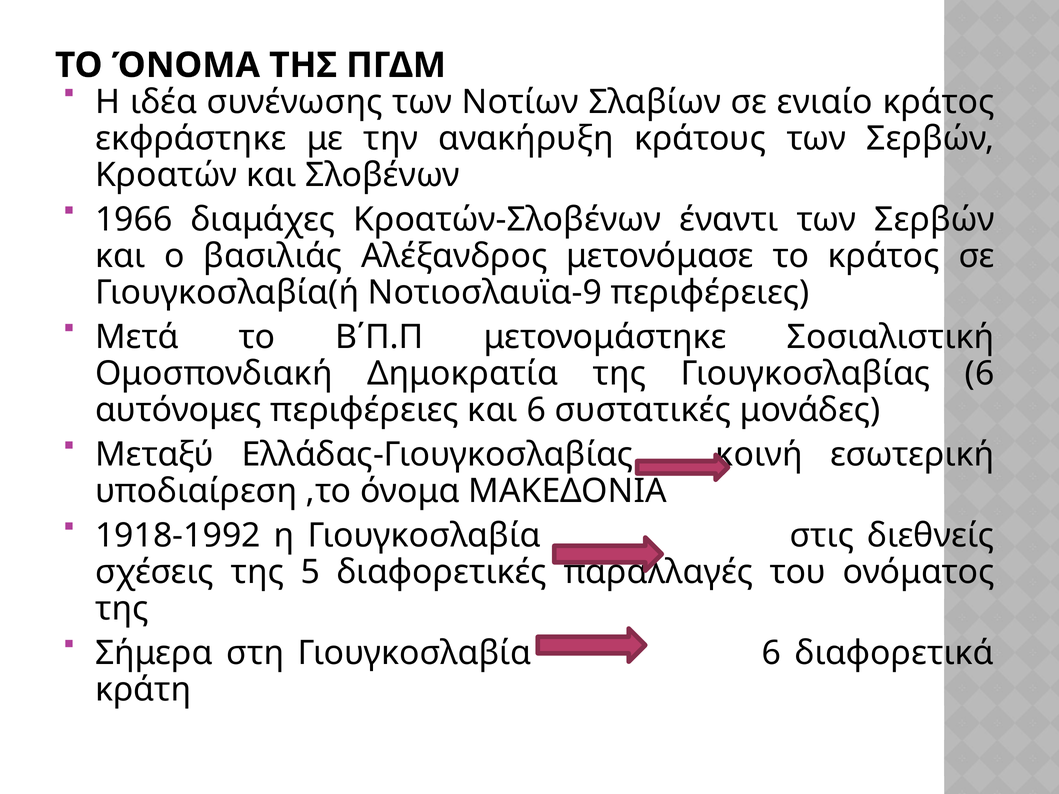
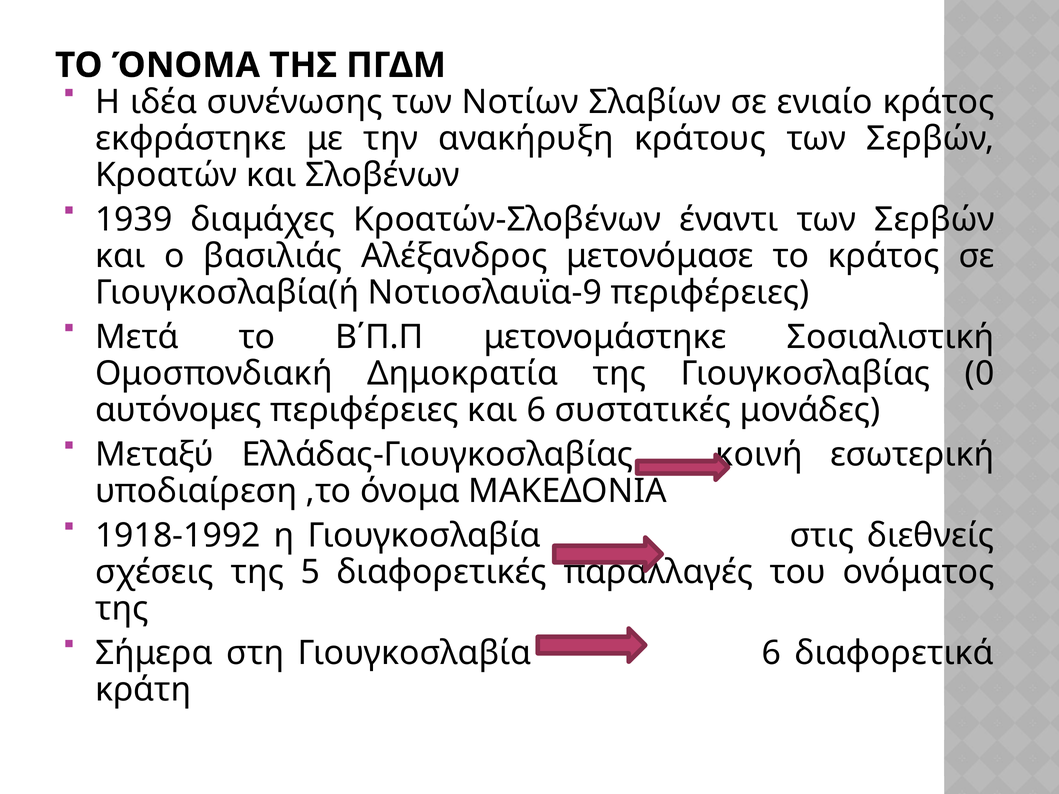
1966: 1966 -> 1939
Γιουγκοσλαβίας 6: 6 -> 0
